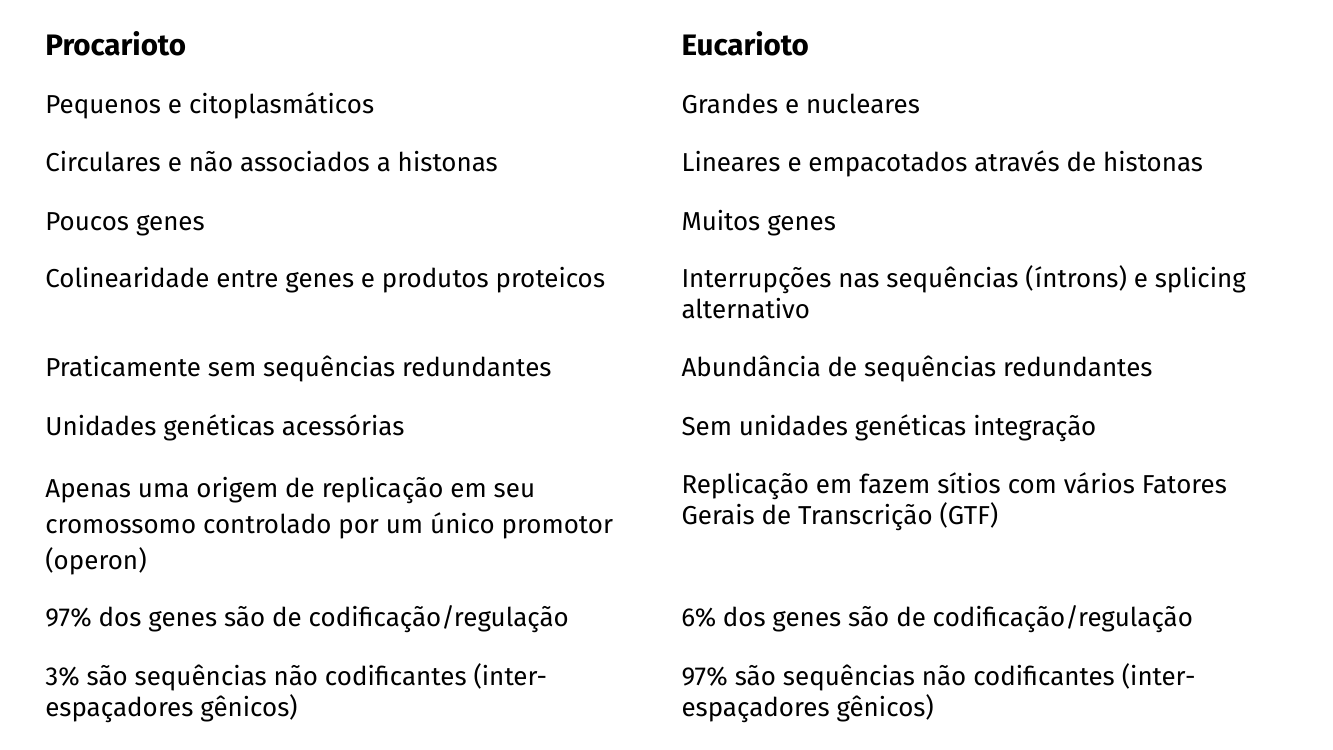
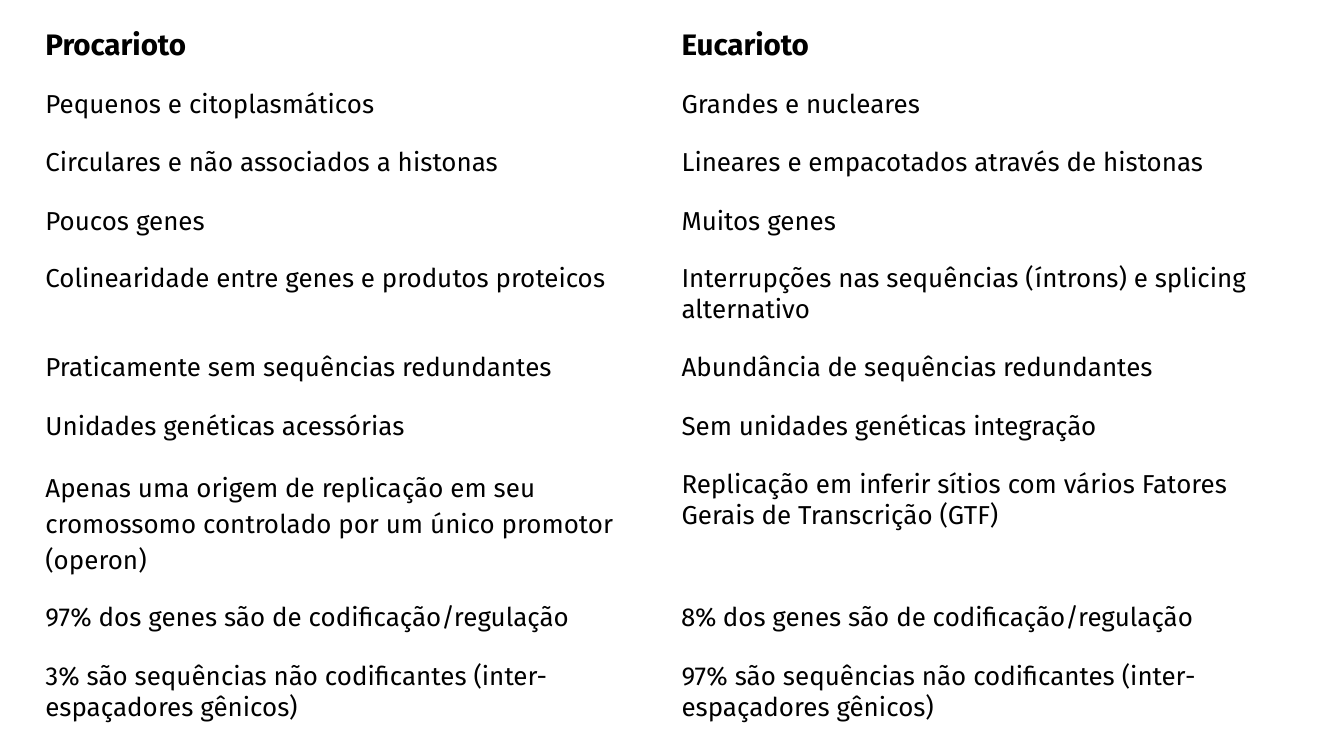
fazem: fazem -> inferir
6%: 6% -> 8%
